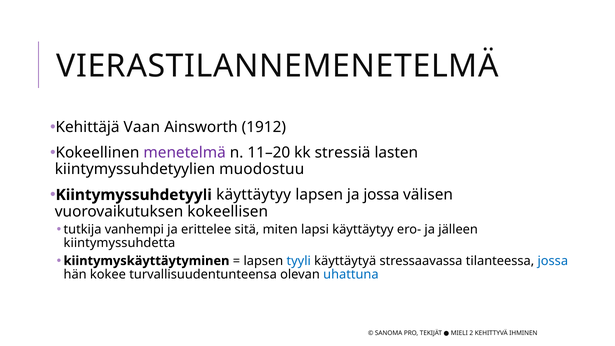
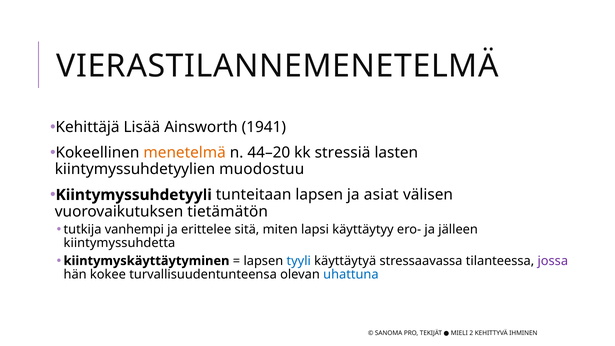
Vaan: Vaan -> Lisää
1912: 1912 -> 1941
menetelmä colour: purple -> orange
11–20: 11–20 -> 44–20
Kiintymyssuhdetyyli käyttäytyy: käyttäytyy -> tunteitaan
ja jossa: jossa -> asiat
kokeellisen: kokeellisen -> tietämätön
jossa at (553, 261) colour: blue -> purple
